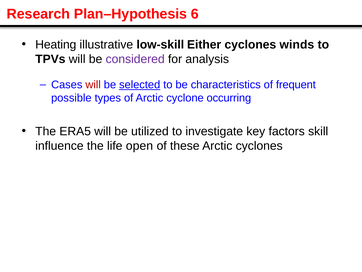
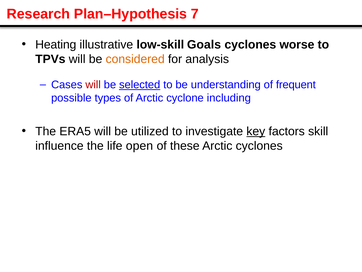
6: 6 -> 7
Either: Either -> Goals
winds: winds -> worse
considered colour: purple -> orange
characteristics: characteristics -> understanding
occurring: occurring -> including
key underline: none -> present
